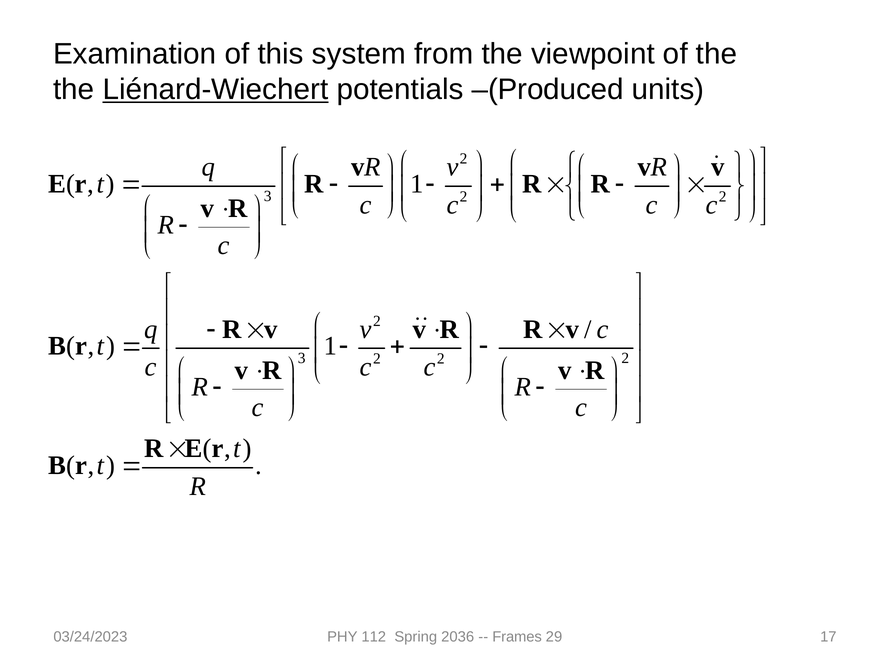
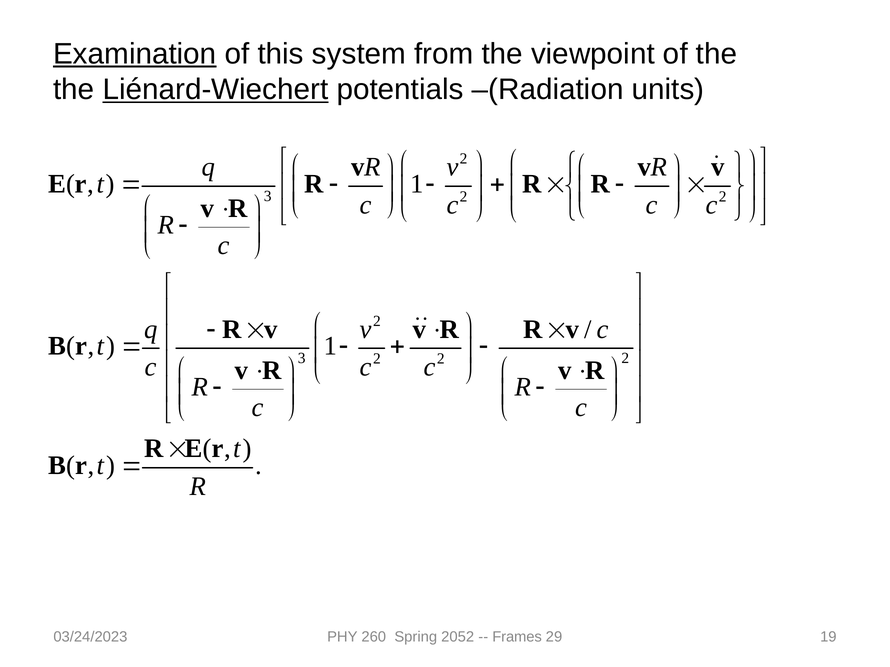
Examination underline: none -> present
–(Produced: –(Produced -> –(Radiation
112: 112 -> 260
2036: 2036 -> 2052
17: 17 -> 19
